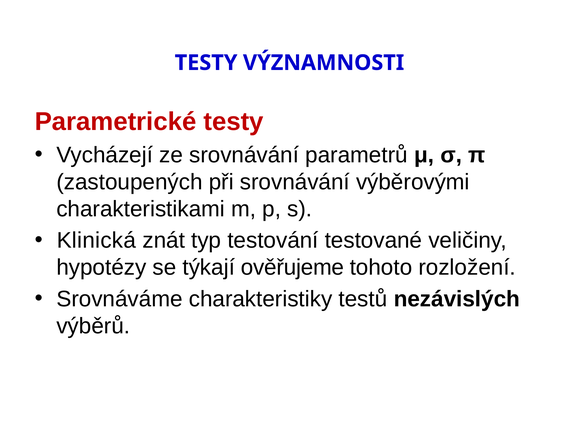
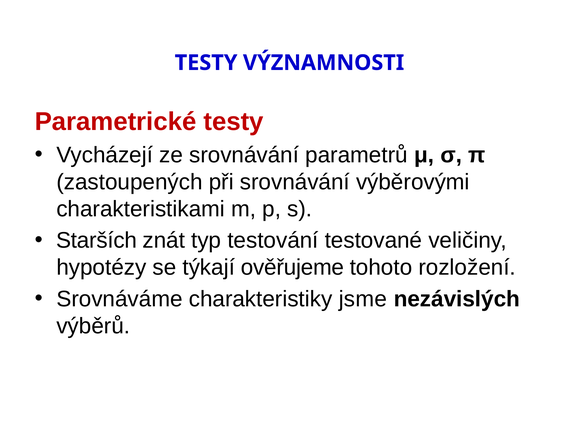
Klinická: Klinická -> Starších
testů: testů -> jsme
